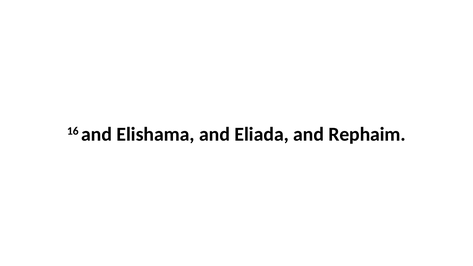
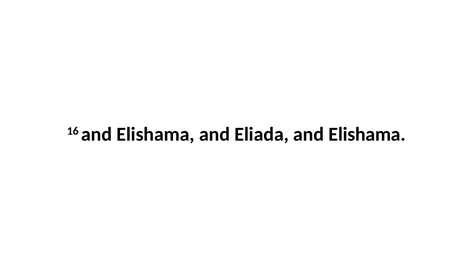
Eliada and Rephaim: Rephaim -> Elishama
